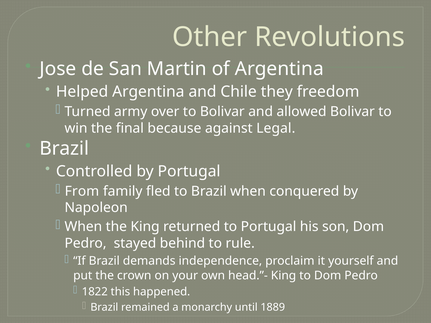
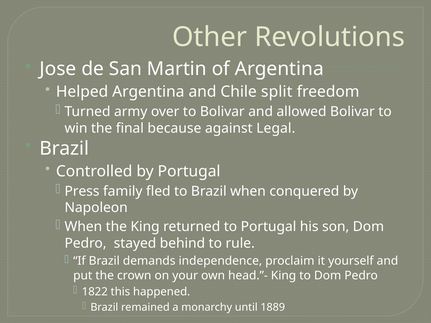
they: they -> split
From: From -> Press
